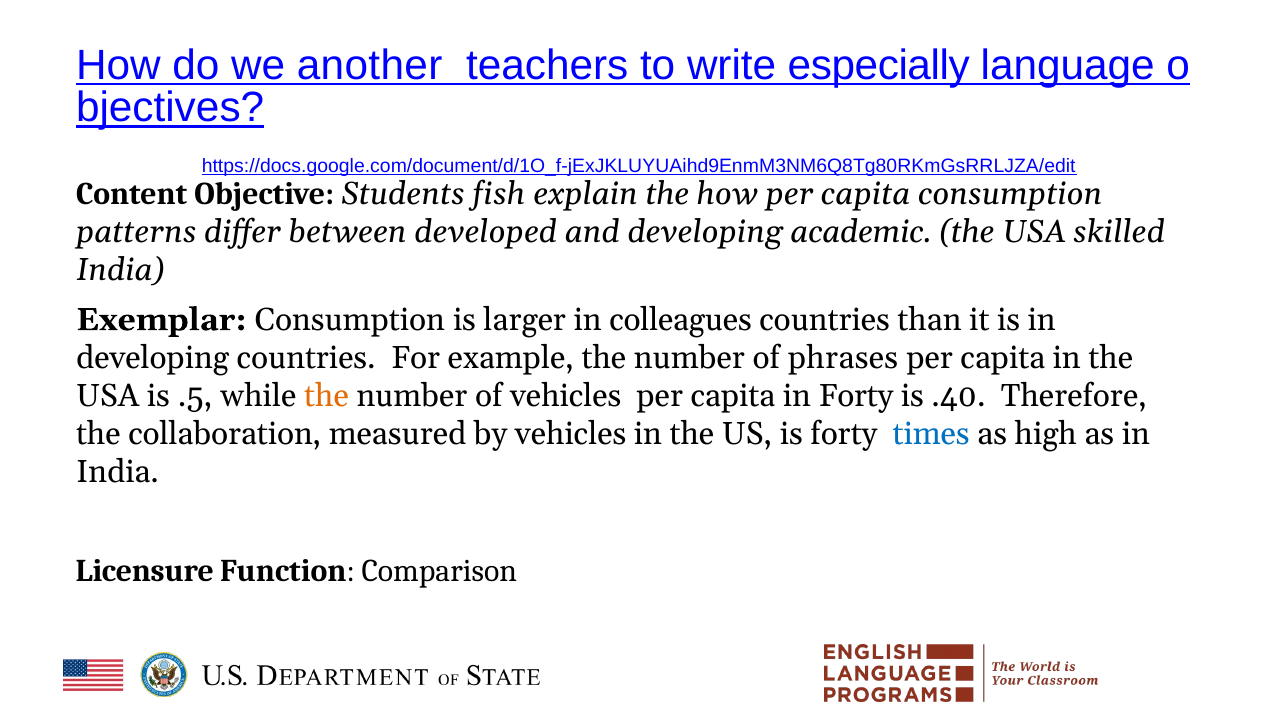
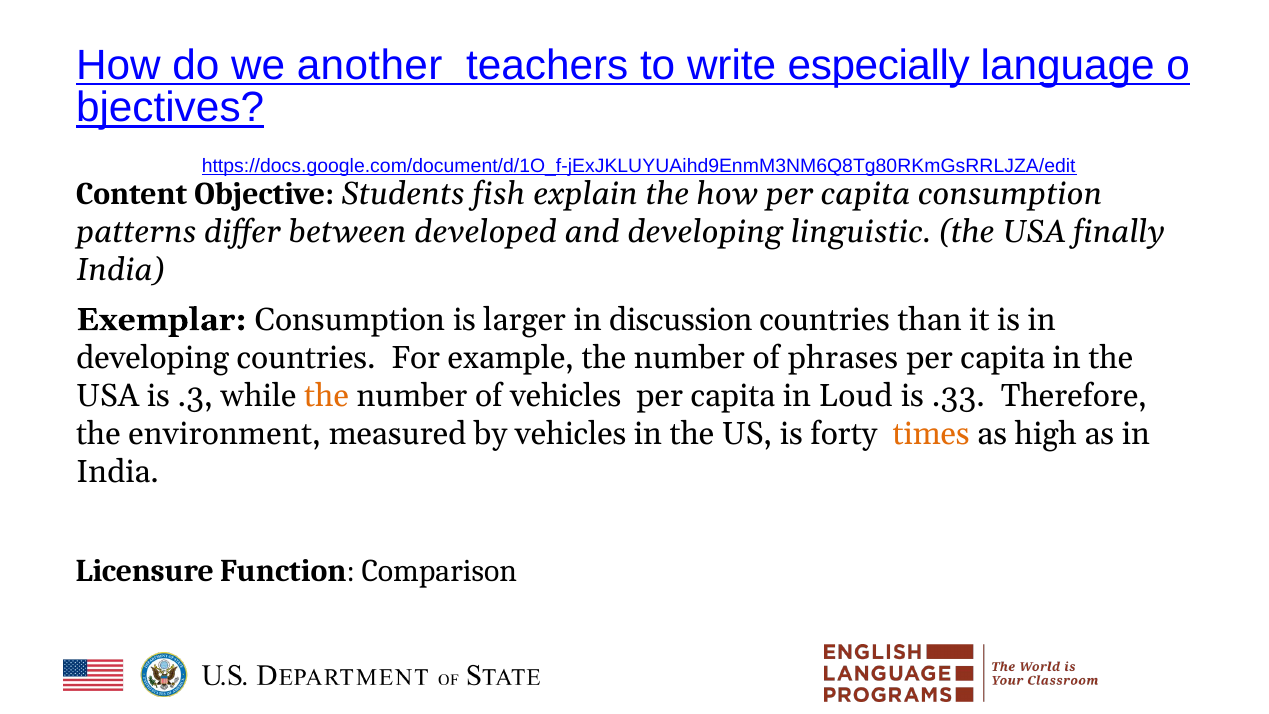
academic: academic -> linguistic
skilled: skilled -> finally
colleagues: colleagues -> discussion
.5: .5 -> .3
in Forty: Forty -> Loud
.40: .40 -> .33
collaboration: collaboration -> environment
times colour: blue -> orange
